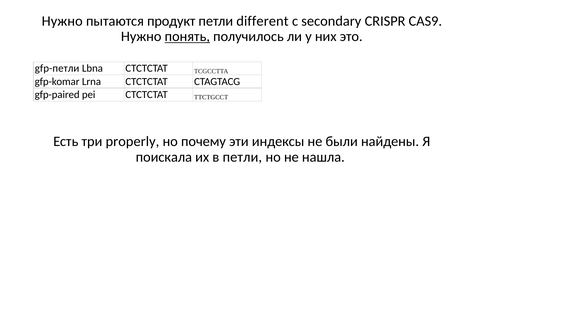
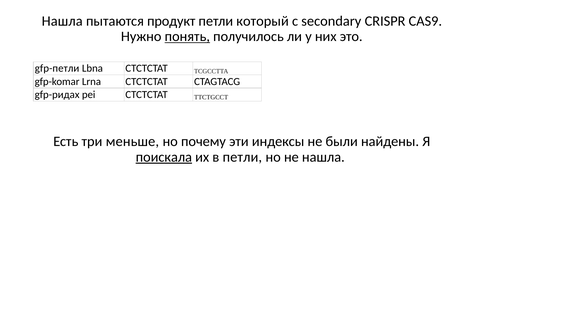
Нужно at (62, 21): Нужно -> Нашла
different: different -> который
gfp-paired: gfp-paired -> gfp-ридах
properly: properly -> меньше
поискала underline: none -> present
